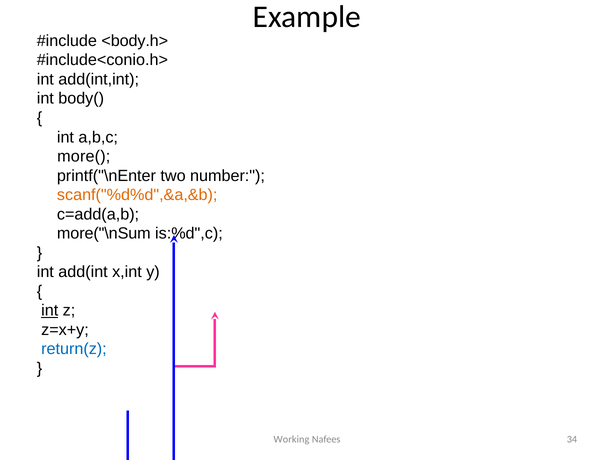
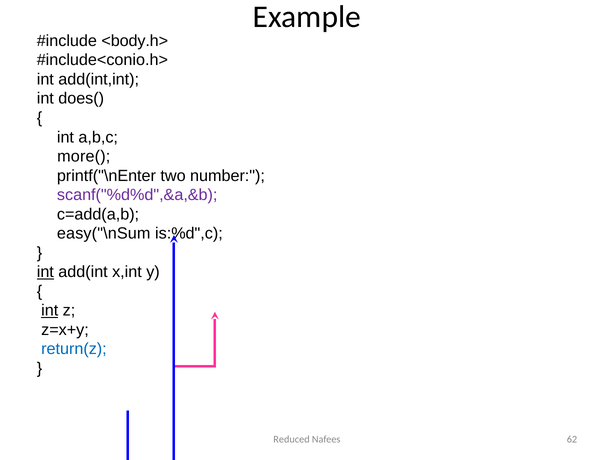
body(: body( -> does(
scanf("%d%d",&a,&b colour: orange -> purple
more("\nSum: more("\nSum -> easy("\nSum
int at (45, 272) underline: none -> present
Working: Working -> Reduced
34: 34 -> 62
